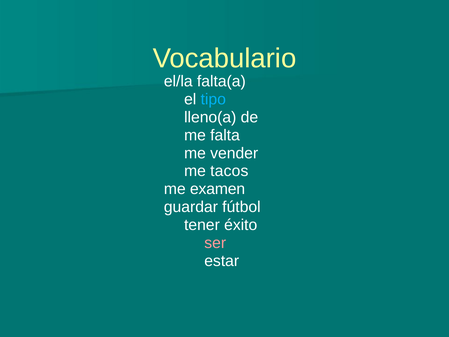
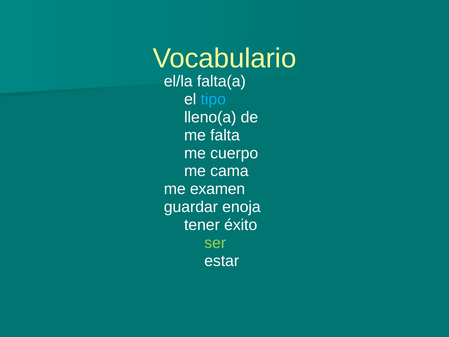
vender: vender -> cuerpo
tacos: tacos -> cama
fútbol: fútbol -> enoja
ser colour: pink -> light green
